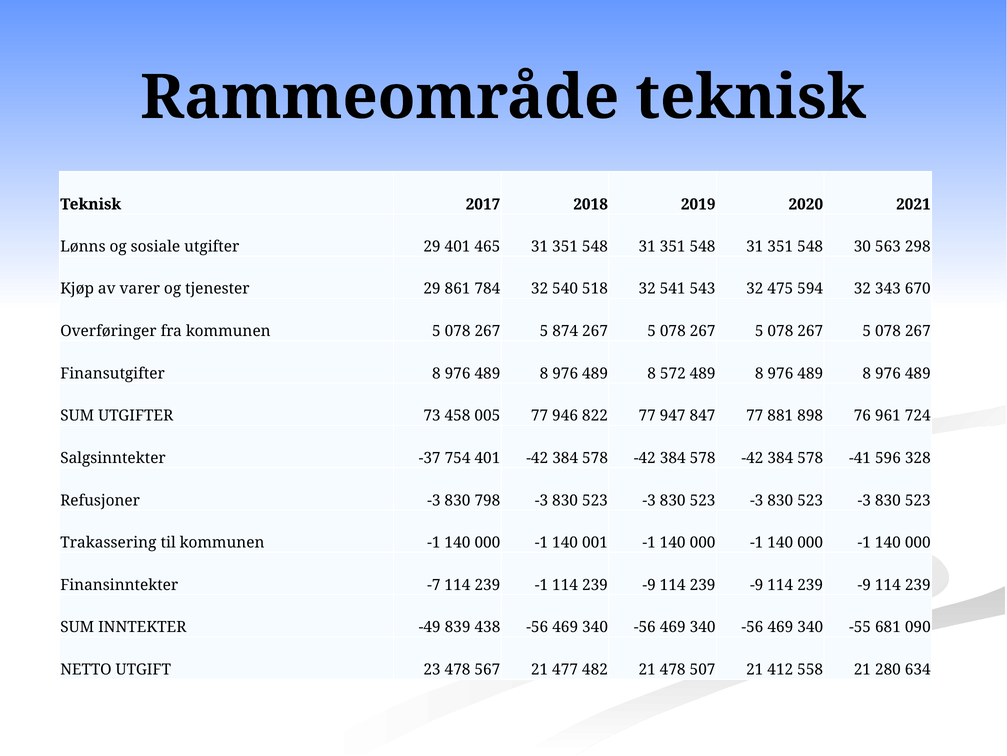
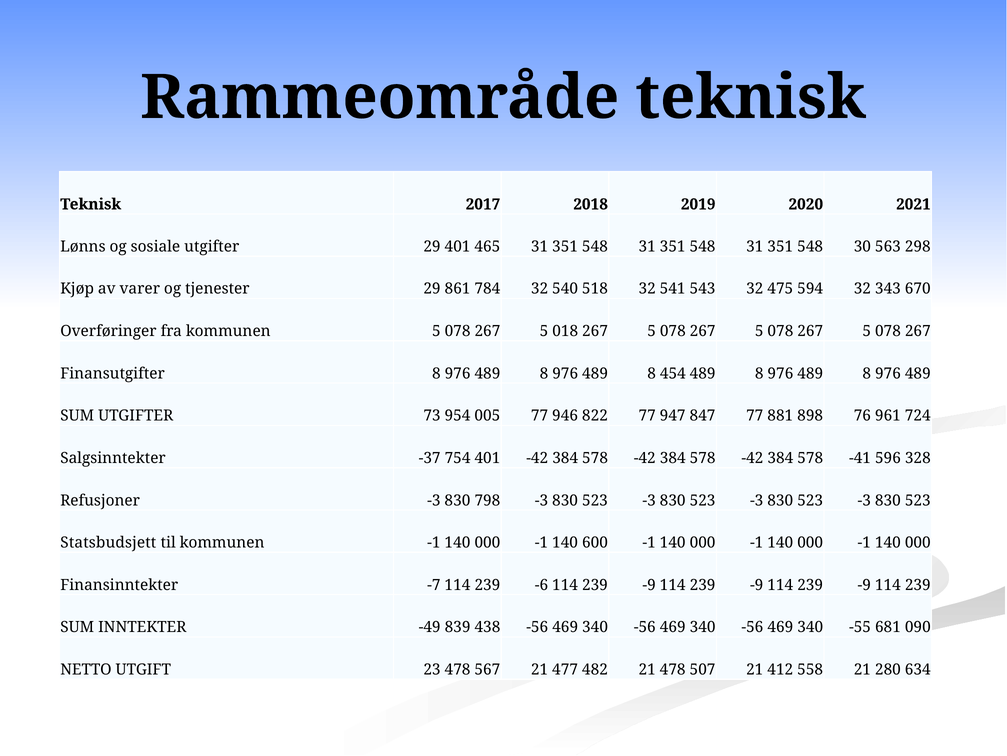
874: 874 -> 018
572: 572 -> 454
458: 458 -> 954
Trakassering: Trakassering -> Statsbudsjett
001: 001 -> 600
239 -1: -1 -> -6
